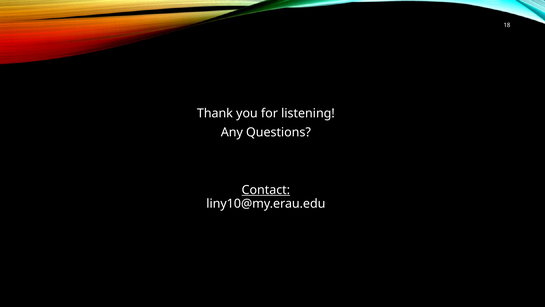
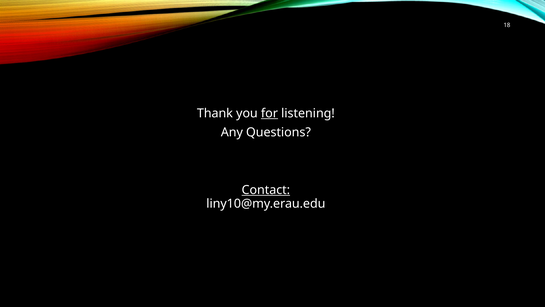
for underline: none -> present
